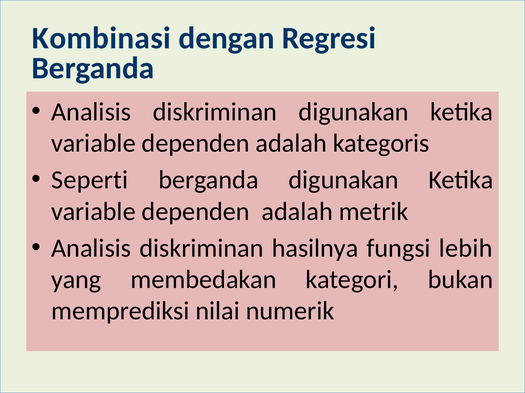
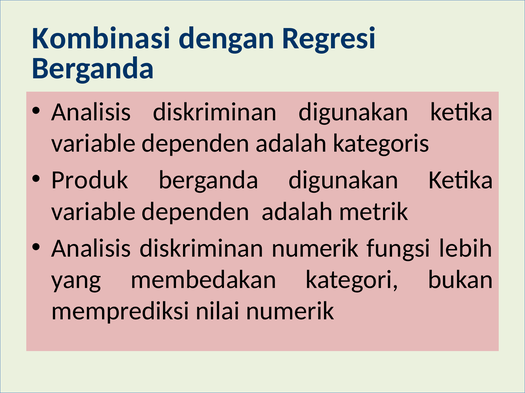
Seperti: Seperti -> Produk
diskriminan hasilnya: hasilnya -> numerik
